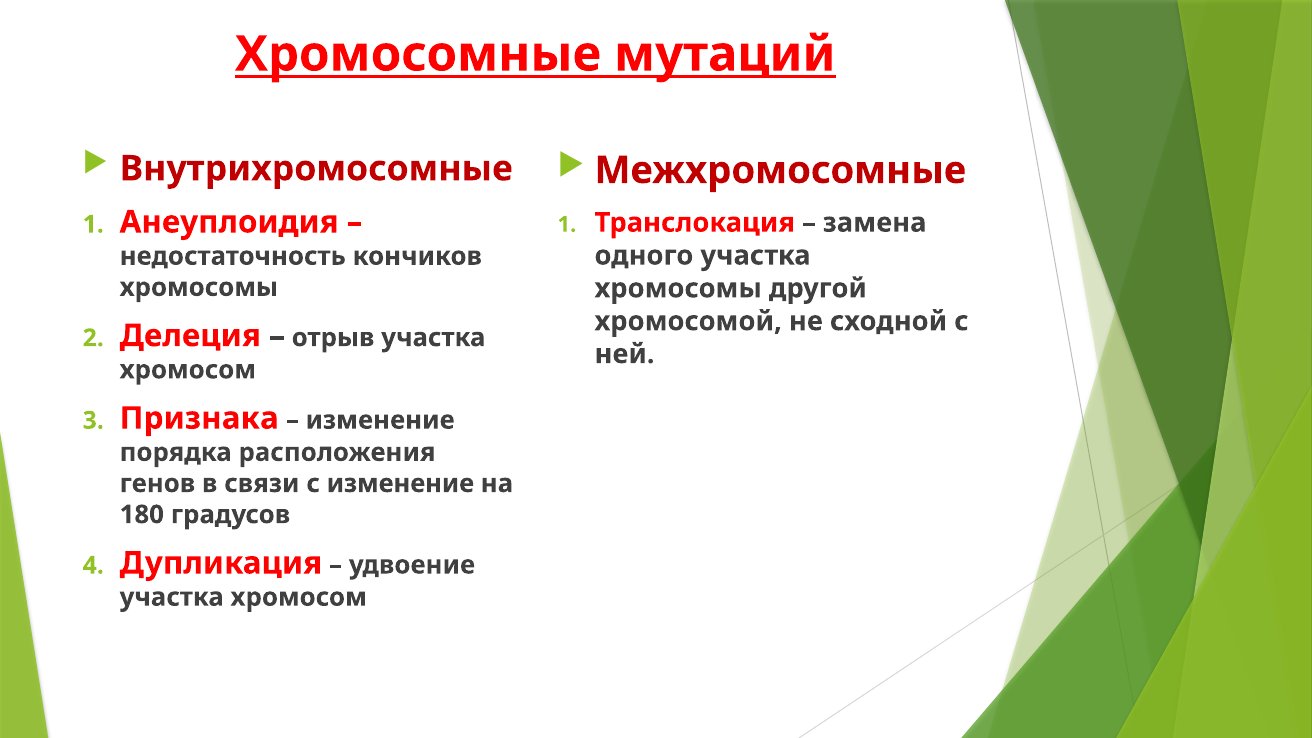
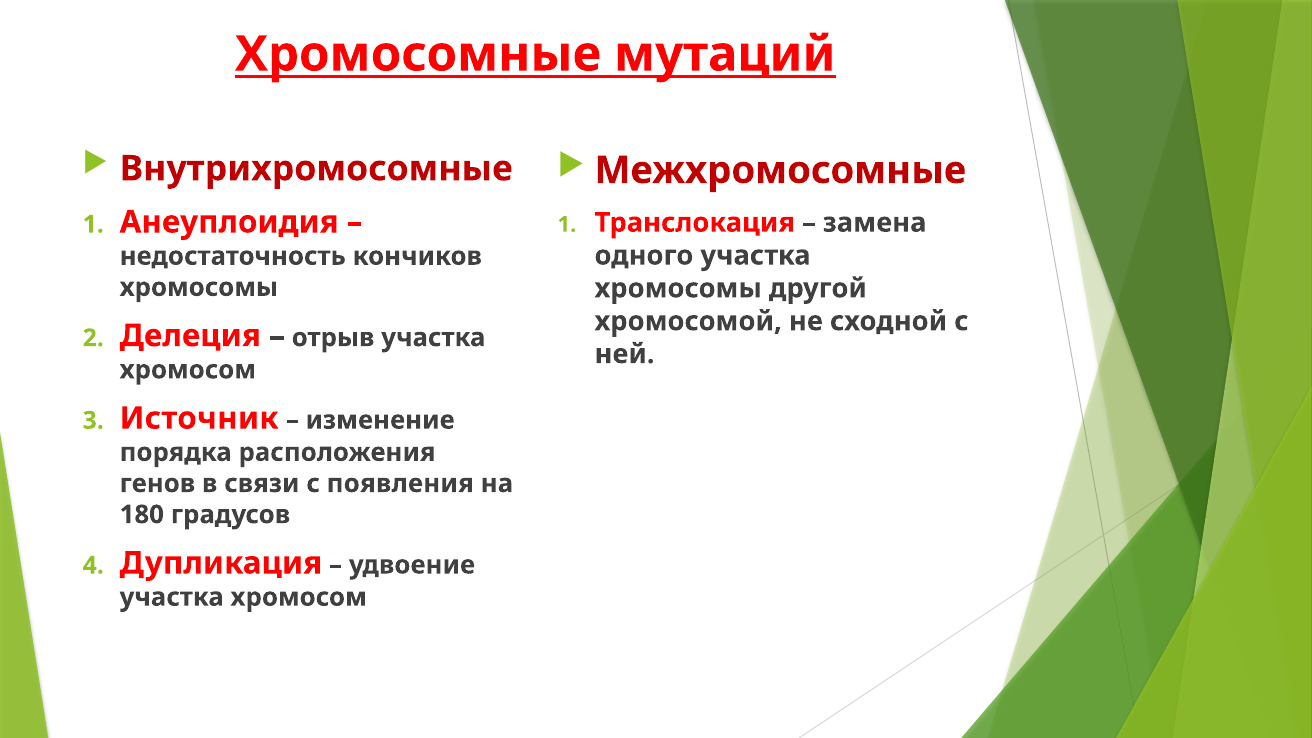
Признака: Признака -> Источник
с изменение: изменение -> появления
